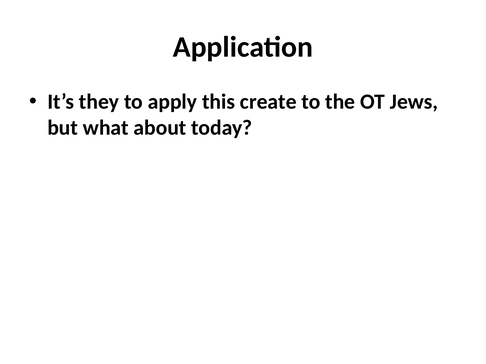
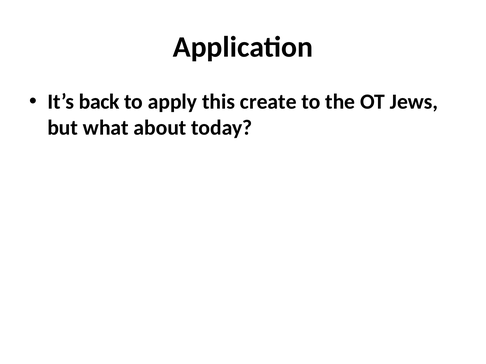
they: they -> back
